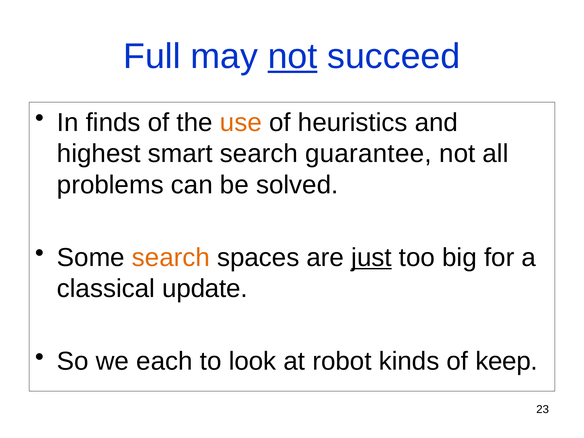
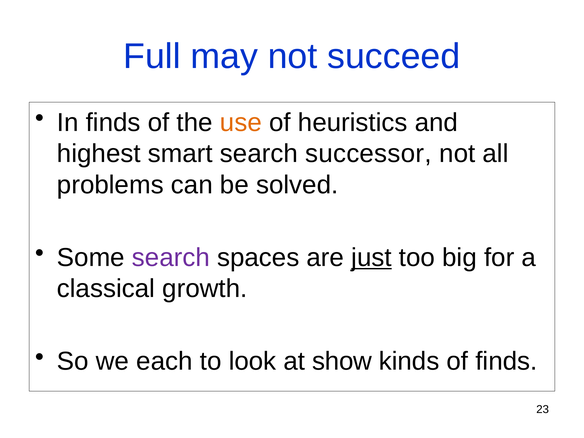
not at (293, 57) underline: present -> none
guarantee: guarantee -> successor
search at (171, 258) colour: orange -> purple
update: update -> growth
robot: robot -> show
of keep: keep -> finds
